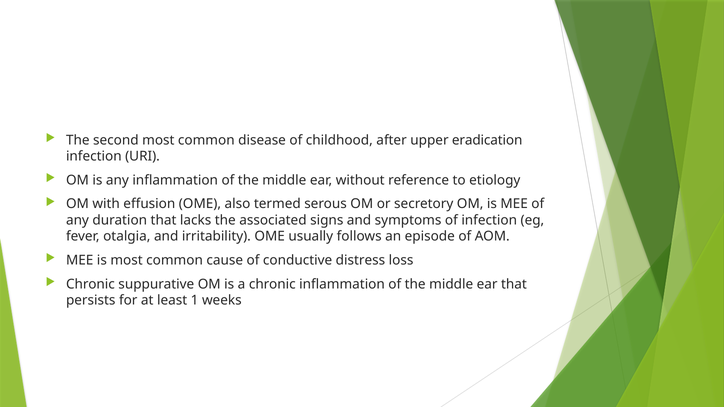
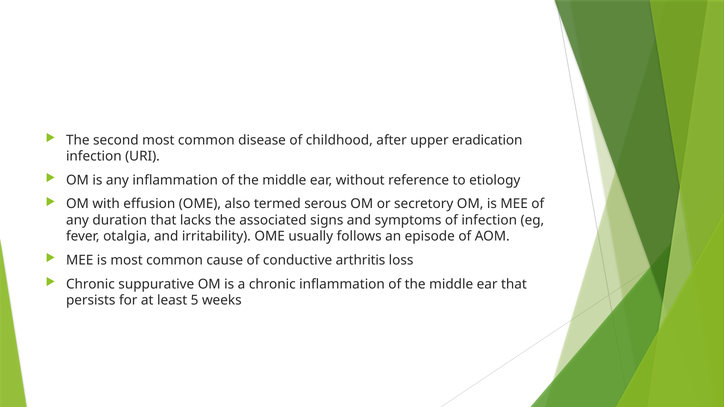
distress: distress -> arthritis
1: 1 -> 5
